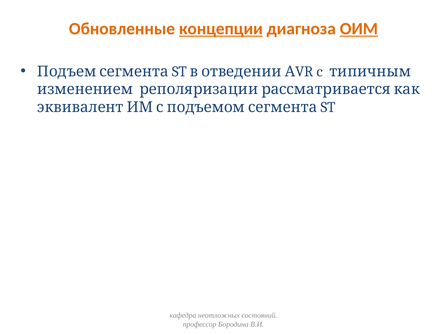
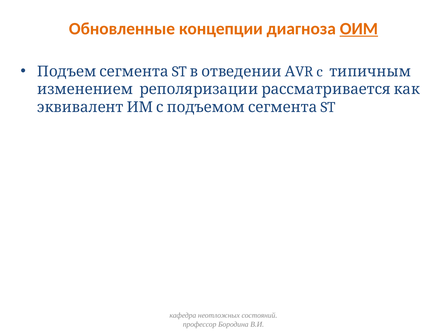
концепции underline: present -> none
